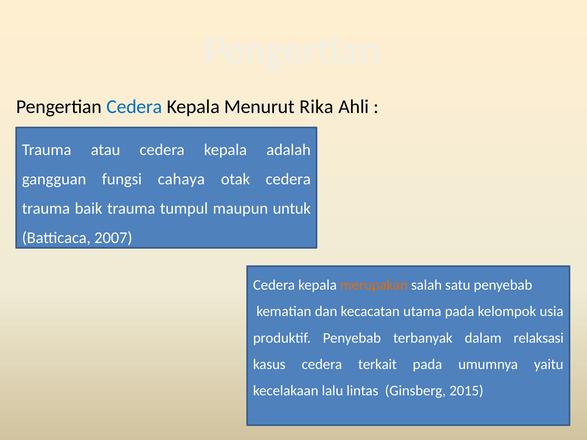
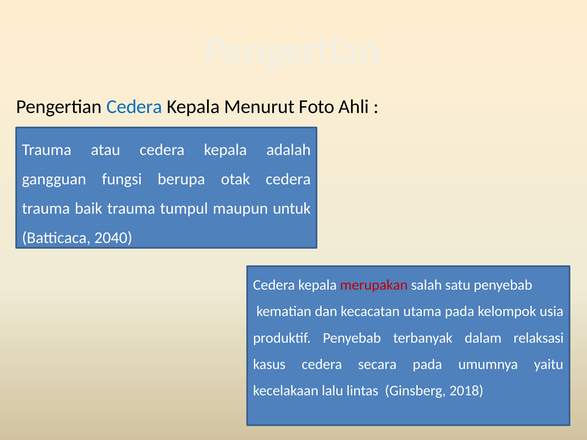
Rika: Rika -> Foto
cahaya: cahaya -> berupa
2007: 2007 -> 2040
merupakan colour: orange -> red
terkait: terkait -> secara
2015: 2015 -> 2018
